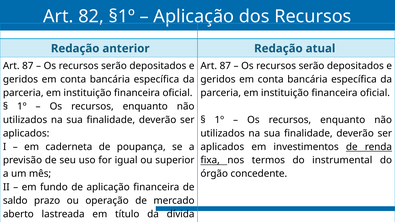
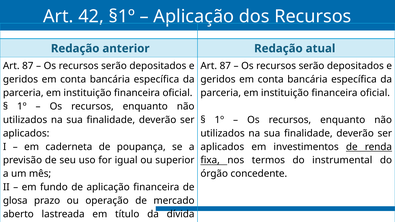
82: 82 -> 42
saldo: saldo -> glosa
